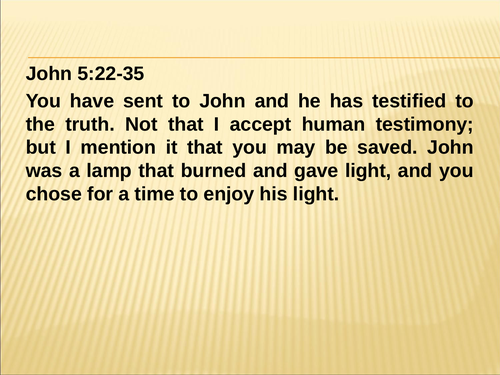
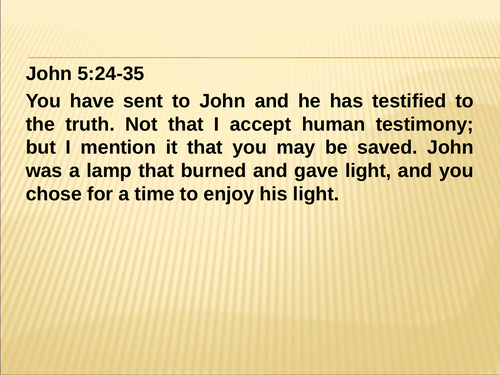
5:22-35: 5:22-35 -> 5:24-35
